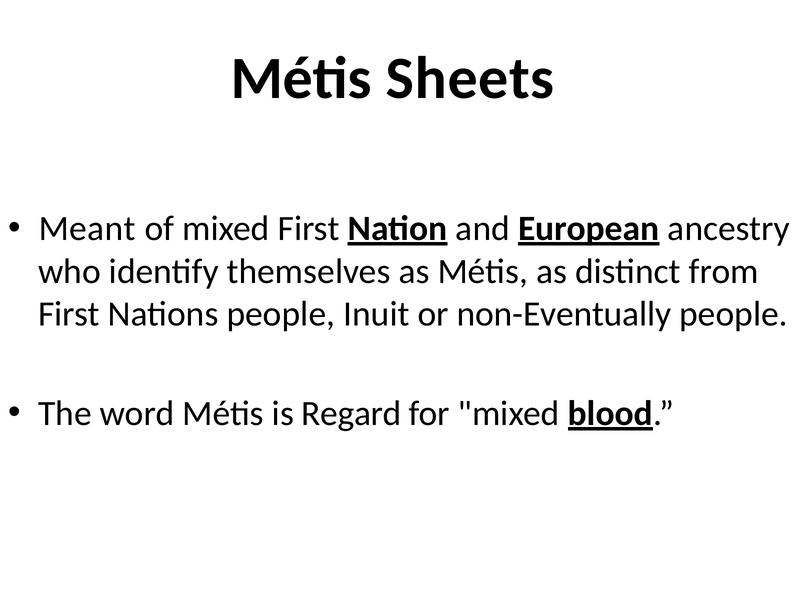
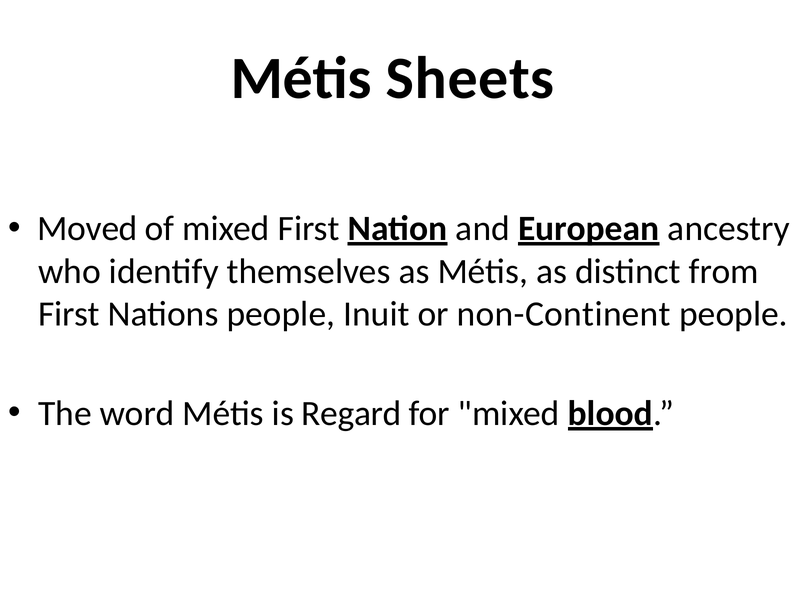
Meant: Meant -> Moved
non-Eventually: non-Eventually -> non-Continent
